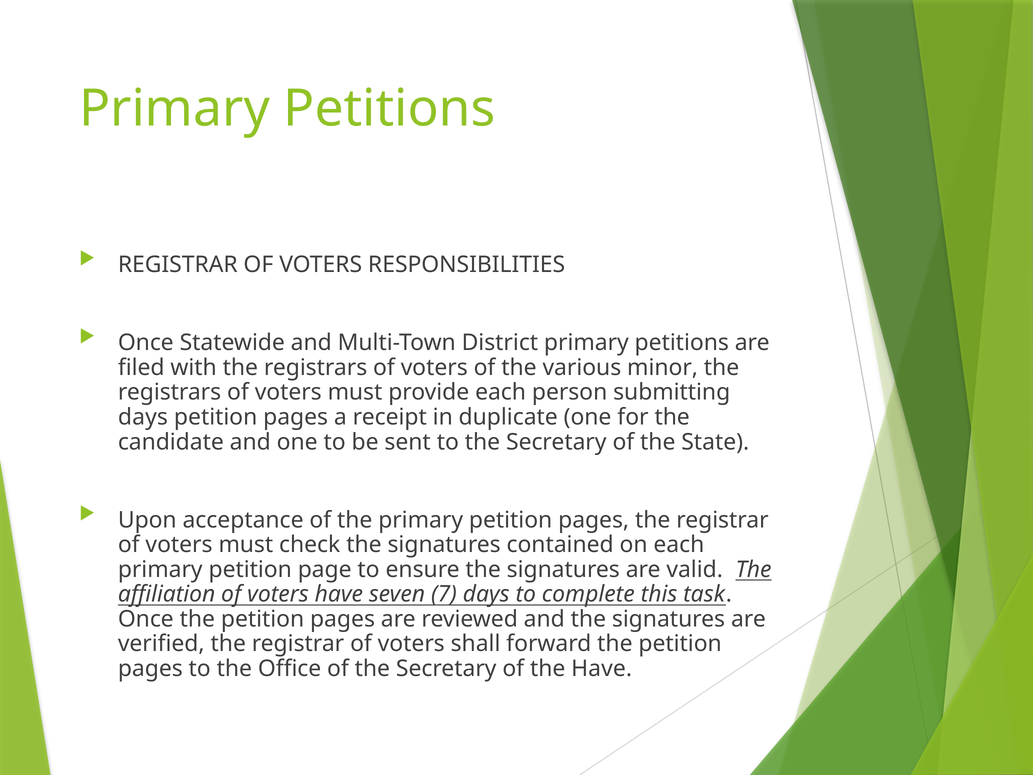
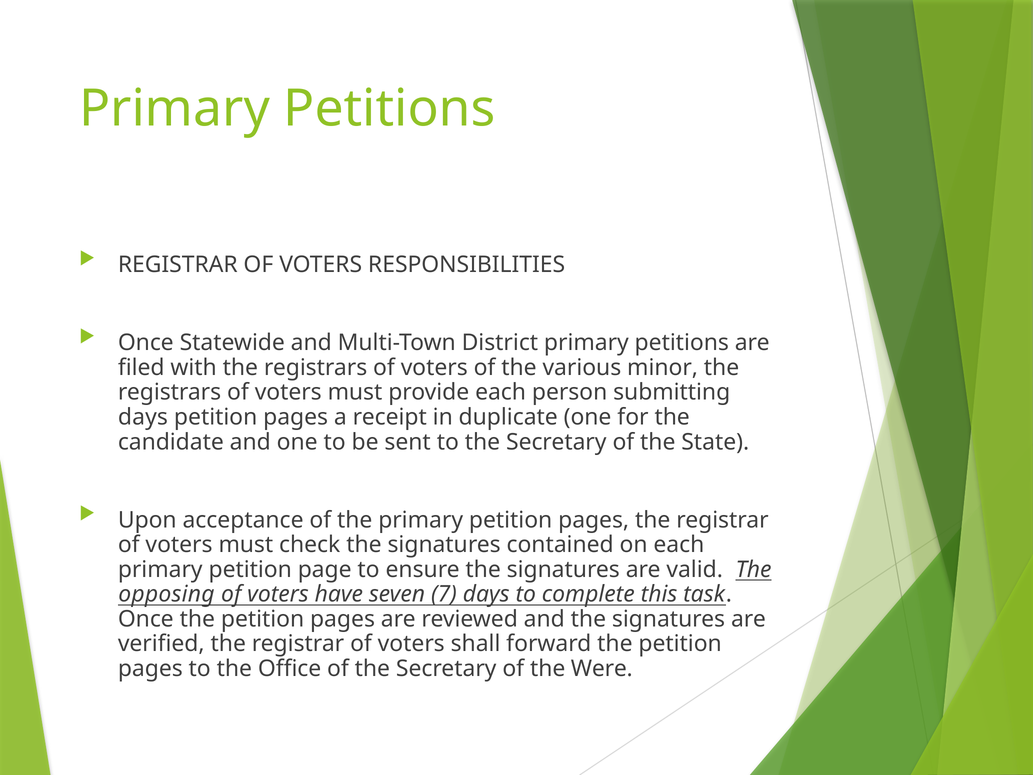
affiliation: affiliation -> opposing
the Have: Have -> Were
